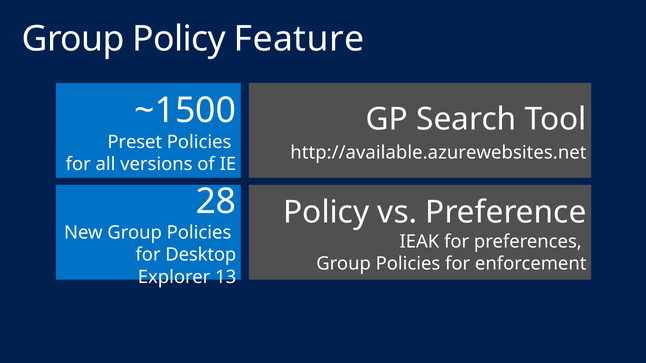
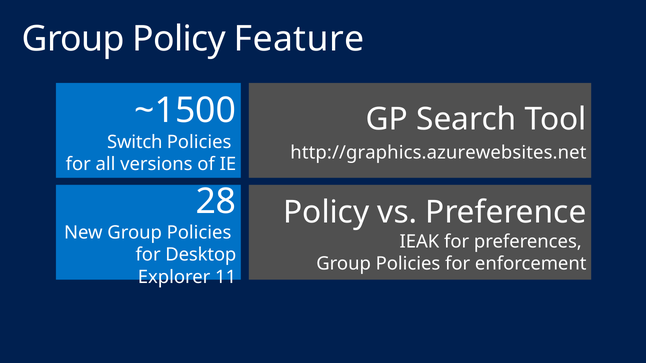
Preset: Preset -> Switch
http://available.azurewebsites.net: http://available.azurewebsites.net -> http://graphics.azurewebsites.net
13: 13 -> 11
